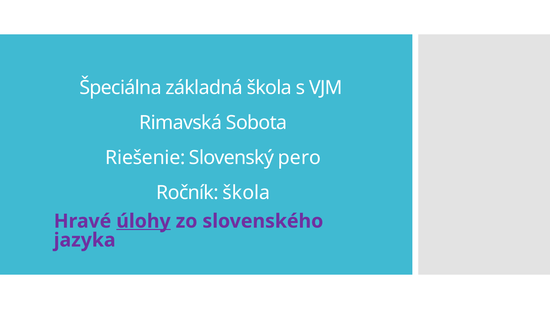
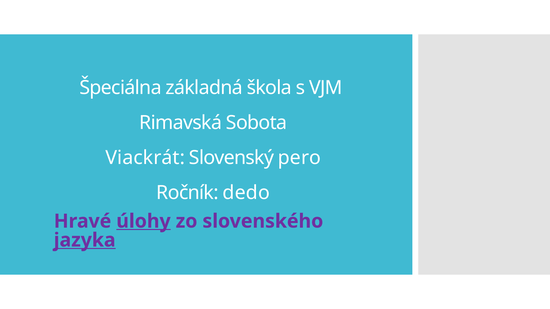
Riešenie: Riešenie -> Viackrát
Ročník škola: škola -> dedo
jazyka underline: none -> present
